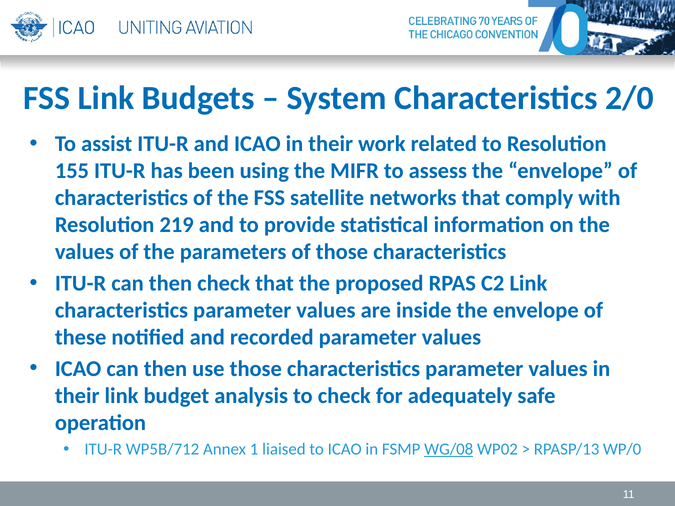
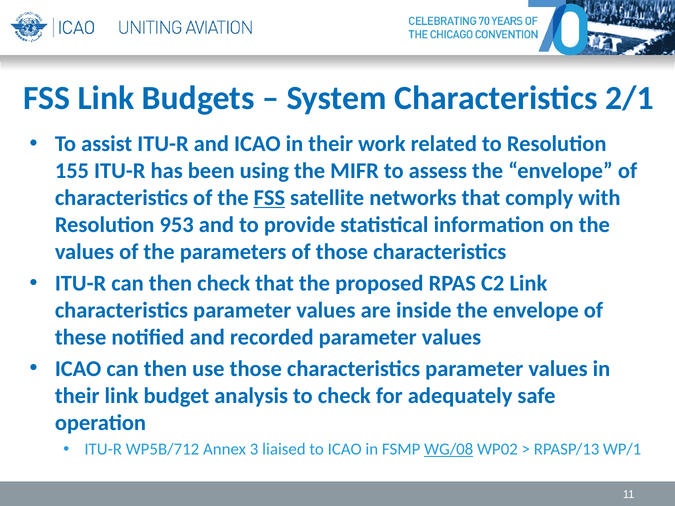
2/0: 2/0 -> 2/1
FSS at (269, 198) underline: none -> present
219: 219 -> 953
1: 1 -> 3
WP/0: WP/0 -> WP/1
